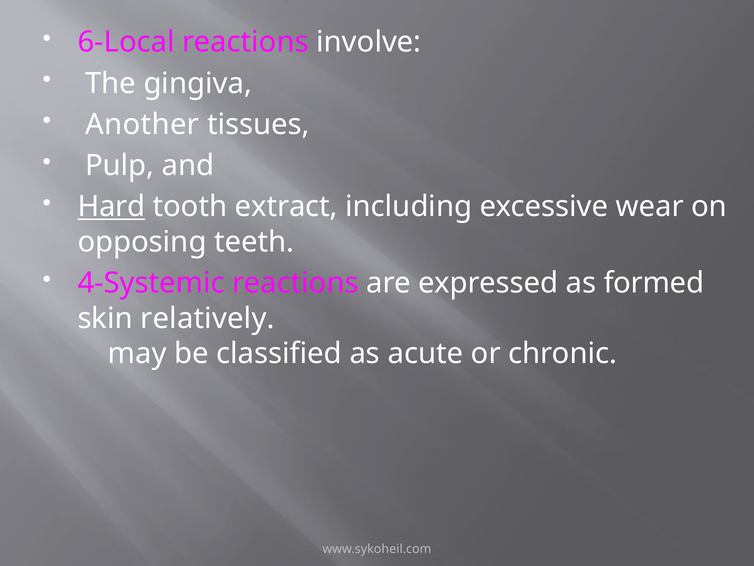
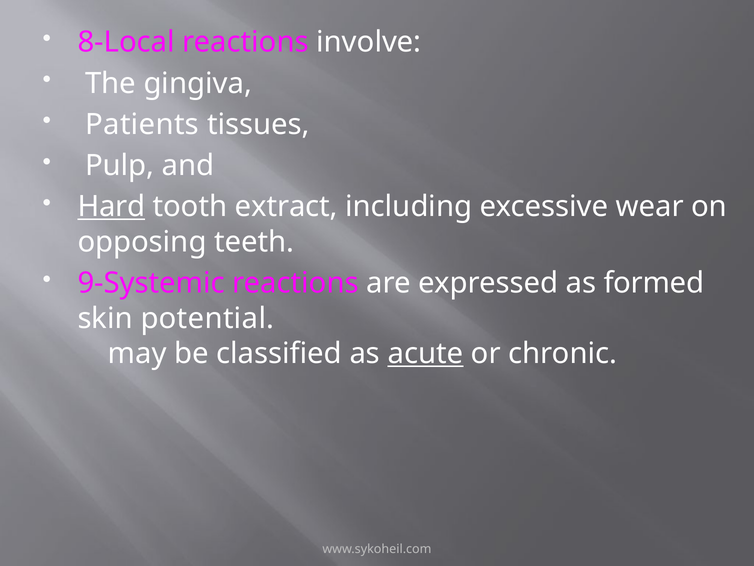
6-Local: 6-Local -> 8-Local
Another: Another -> Patients
4-Systemic: 4-Systemic -> 9-Systemic
relatively: relatively -> potential
acute underline: none -> present
